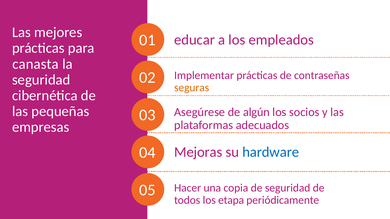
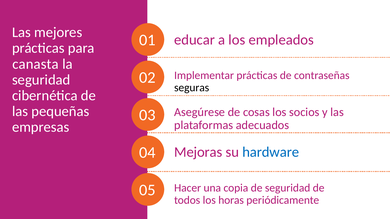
seguras colour: orange -> black
algún: algún -> cosas
etapa: etapa -> horas
